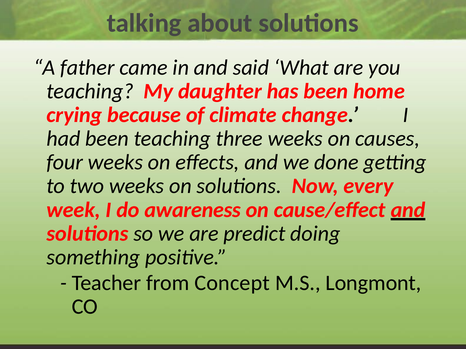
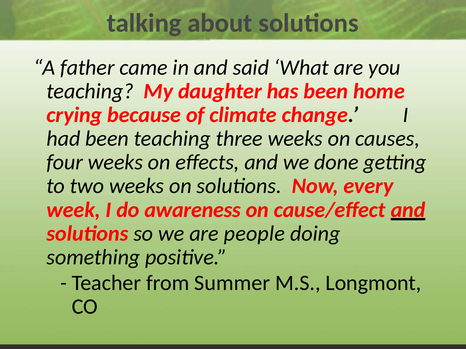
predict: predict -> people
Concept: Concept -> Summer
